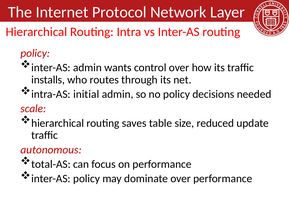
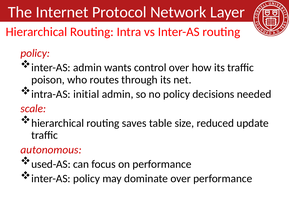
installs: installs -> poison
total-AS: total-AS -> used-AS
